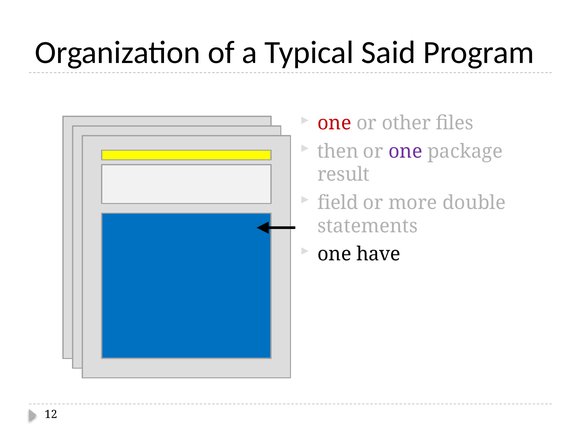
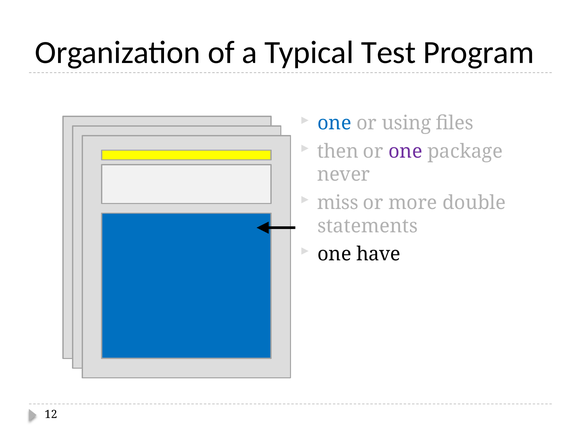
Said: Said -> Test
one at (334, 123) colour: red -> blue
other: other -> using
result: result -> never
field: field -> miss
